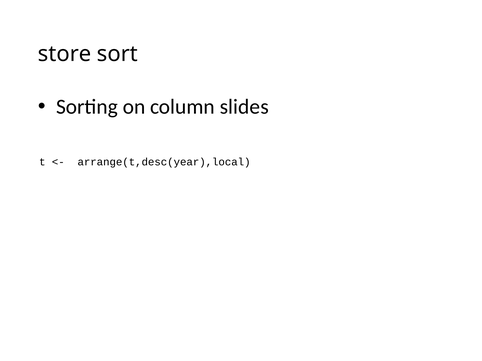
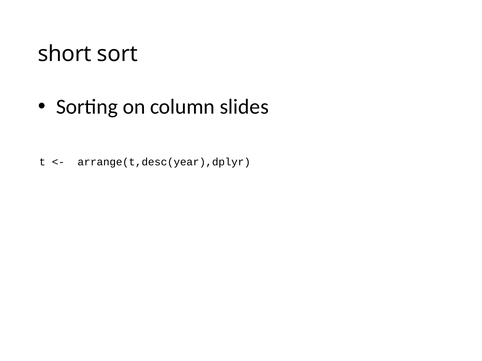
store: store -> short
arrange(t,desc(year),local: arrange(t,desc(year),local -> arrange(t,desc(year),dplyr
